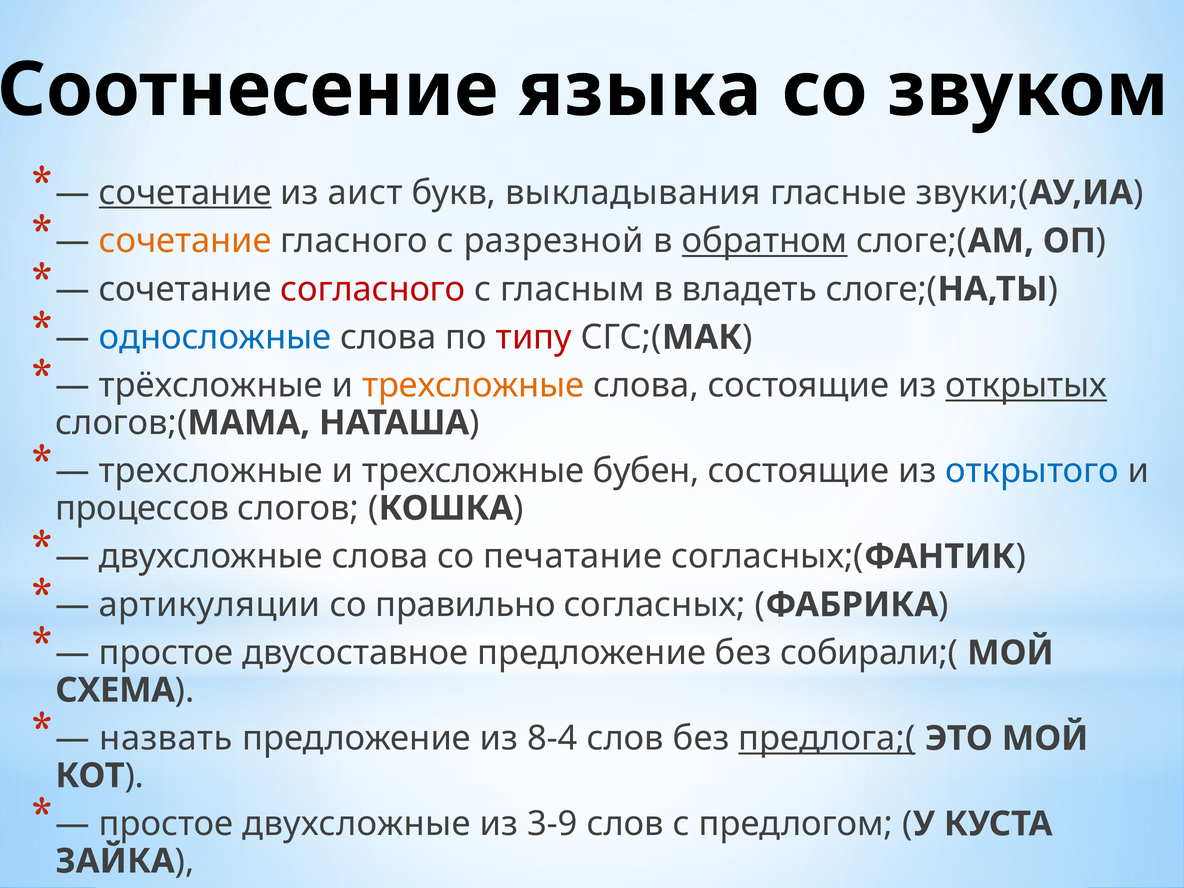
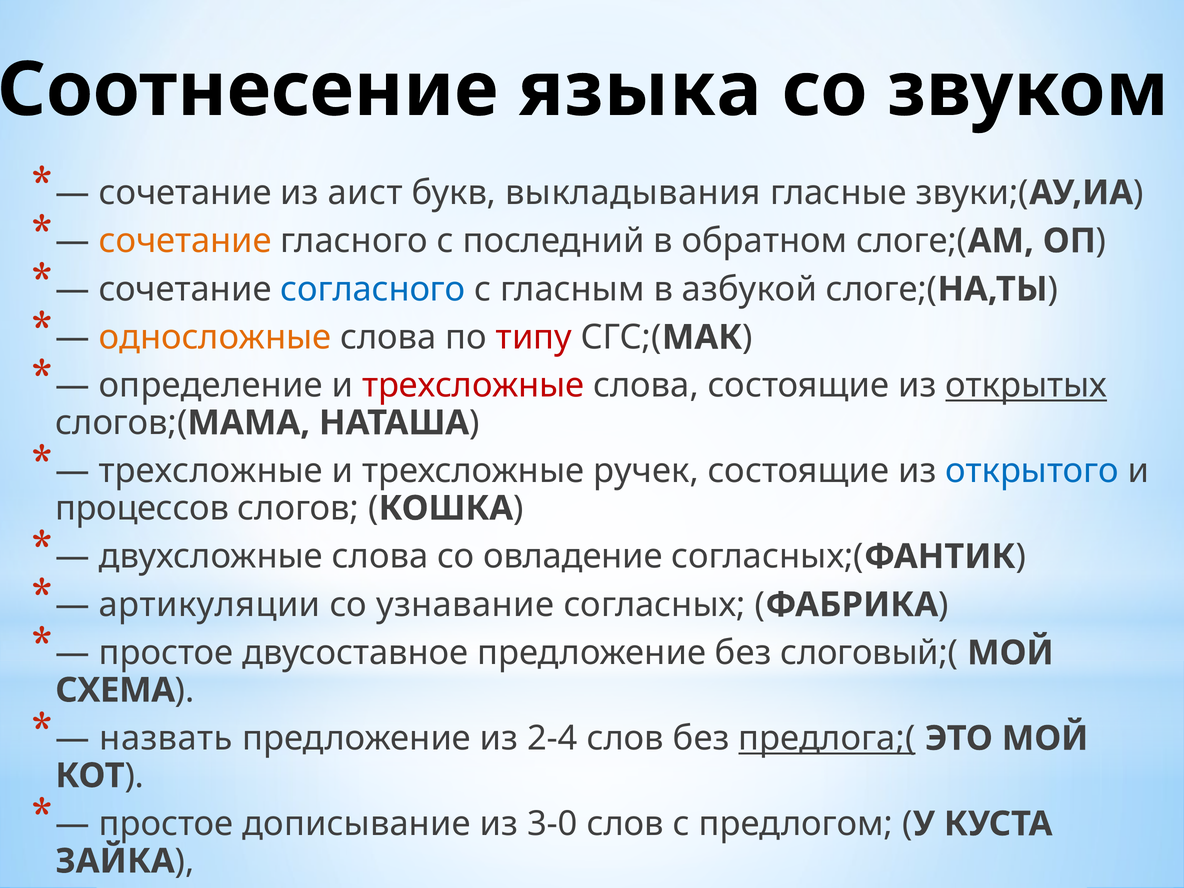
сочетание at (185, 193) underline: present -> none
разрезной: разрезной -> последний
обратном underline: present -> none
согласного colour: red -> blue
владеть: владеть -> азбукой
односложные colour: blue -> orange
трёхсложные: трёхсложные -> определение
трехсложные at (473, 386) colour: orange -> red
бубен: бубен -> ручек
печатание: печатание -> овладение
правильно: правильно -> узнавание
собирали;(: собирали;( -> слоговый;(
8-4: 8-4 -> 2-4
простое двухсложные: двухсложные -> дописывание
3-9: 3-9 -> 3-0
